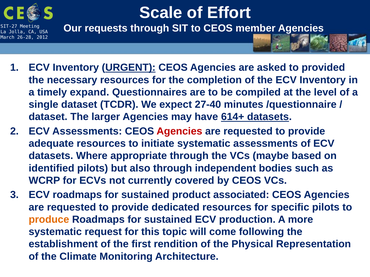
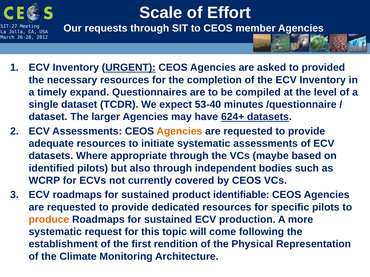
27-40: 27-40 -> 53-40
614+: 614+ -> 624+
Agencies at (179, 131) colour: red -> orange
associated: associated -> identifiable
